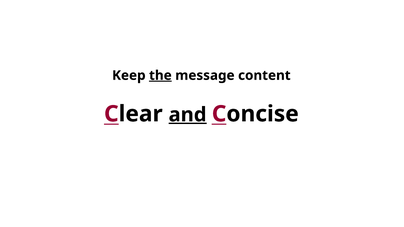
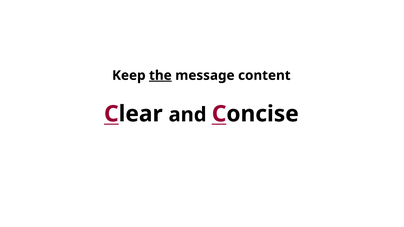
and underline: present -> none
